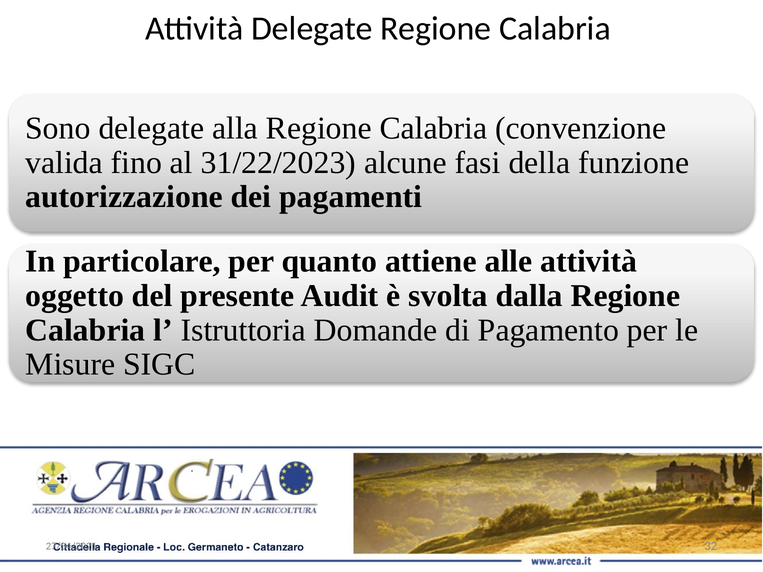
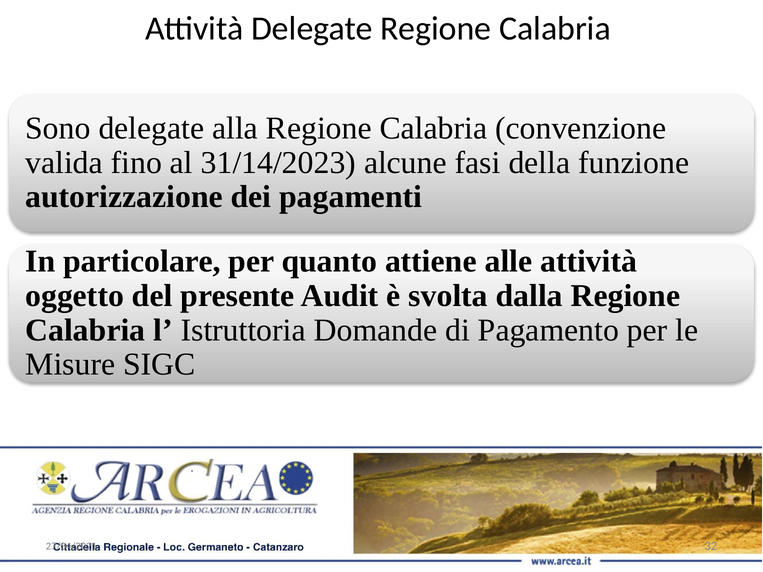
31/22/2023: 31/22/2023 -> 31/14/2023
